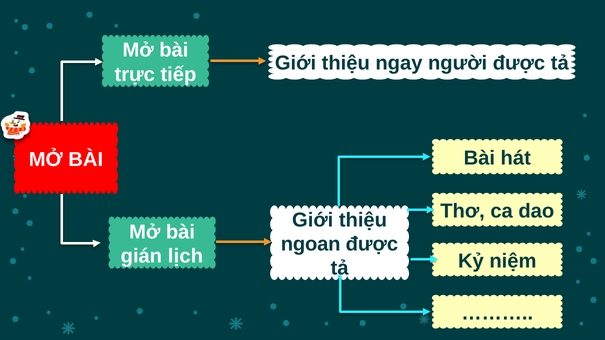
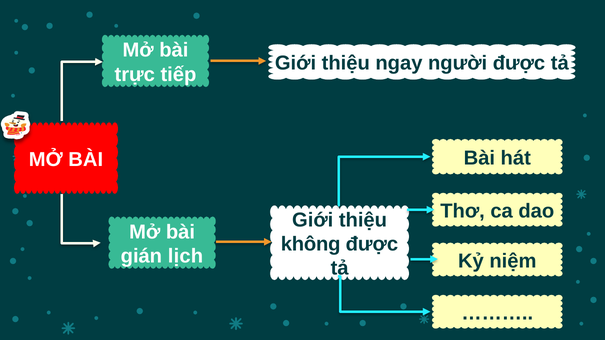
ngoan: ngoan -> không
